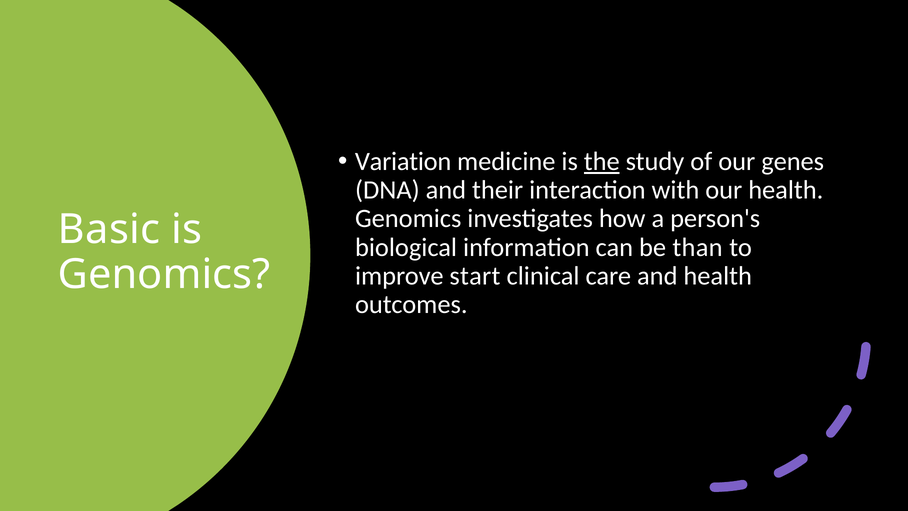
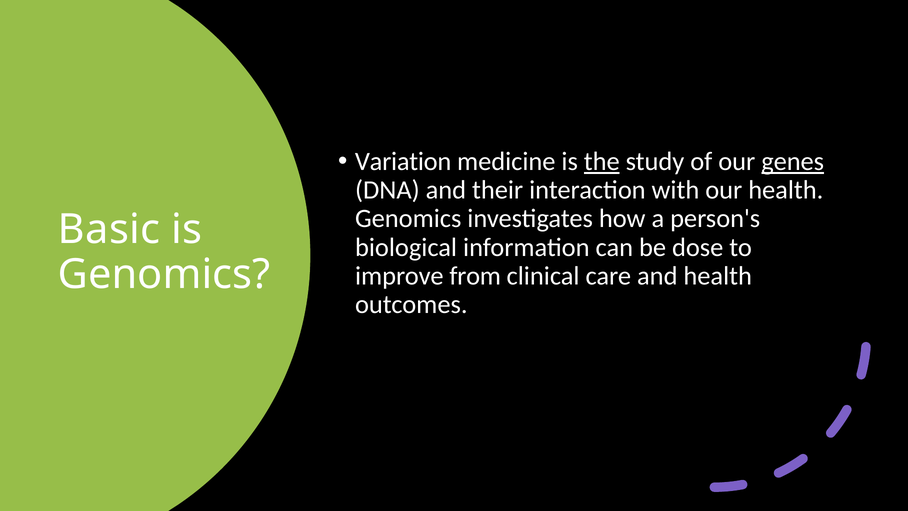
genes underline: none -> present
than: than -> dose
start: start -> from
